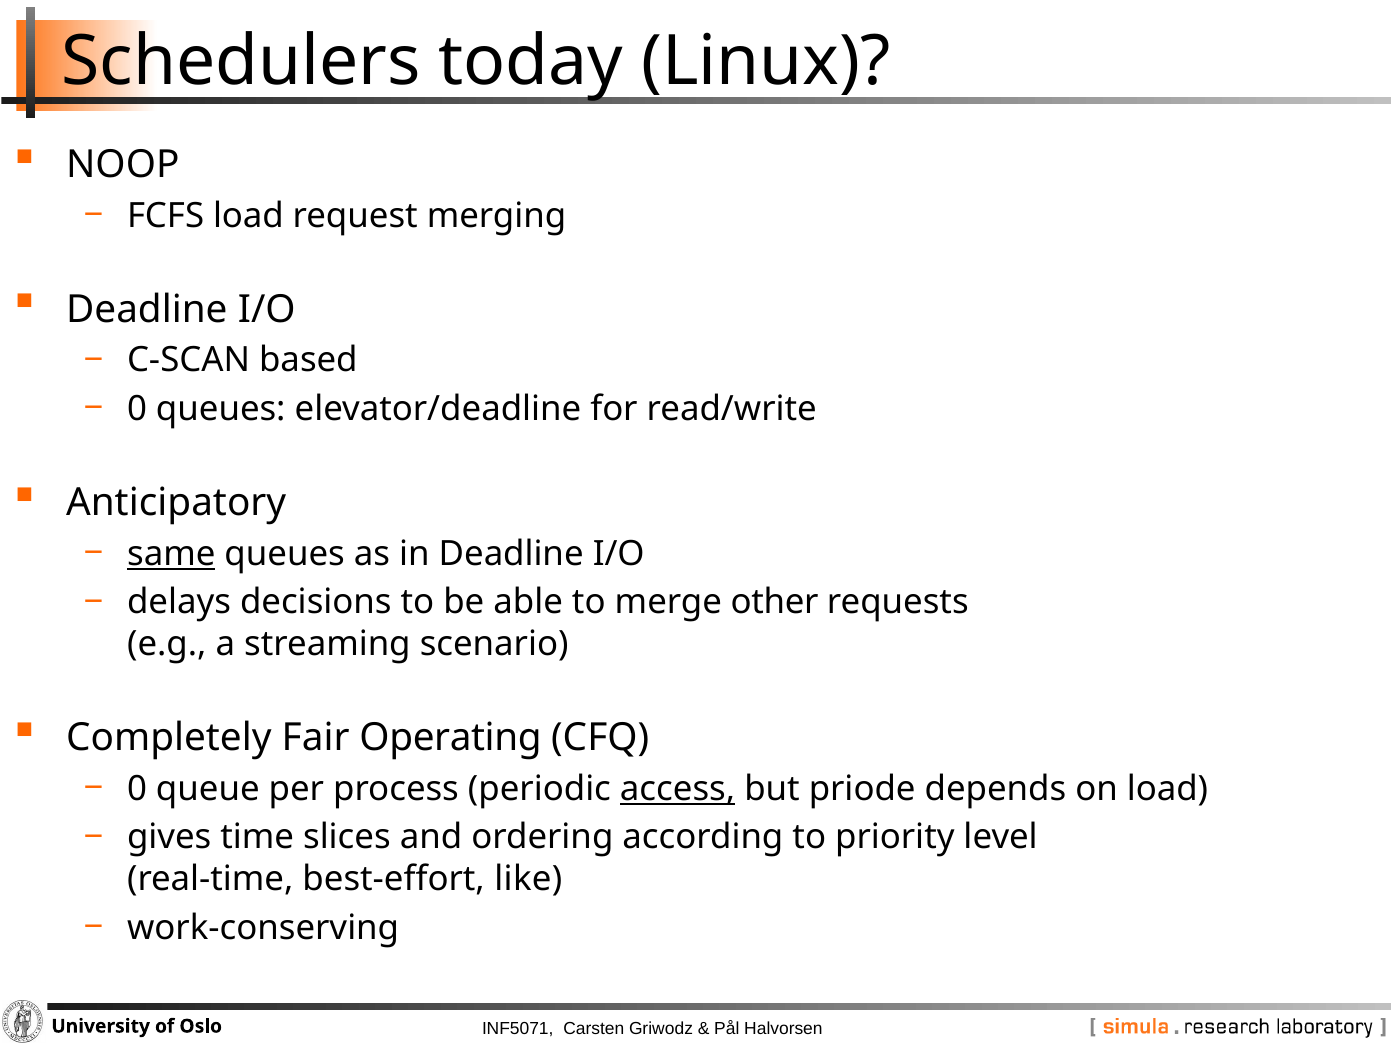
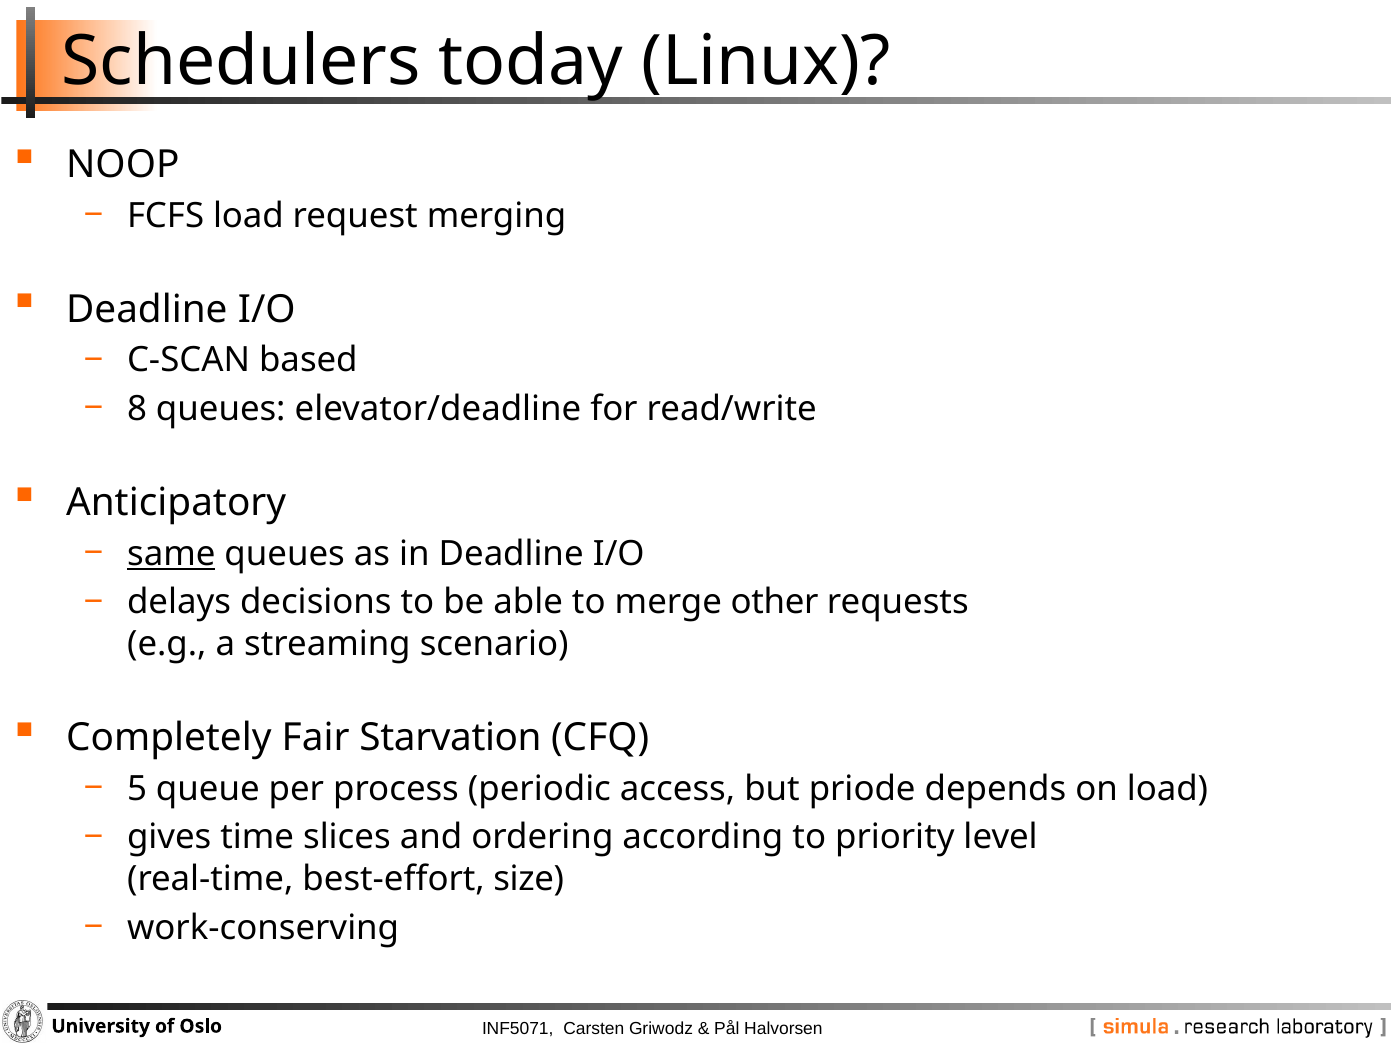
0 at (137, 409): 0 -> 8
Operating: Operating -> Starvation
0 at (137, 789): 0 -> 5
access underline: present -> none
like: like -> size
